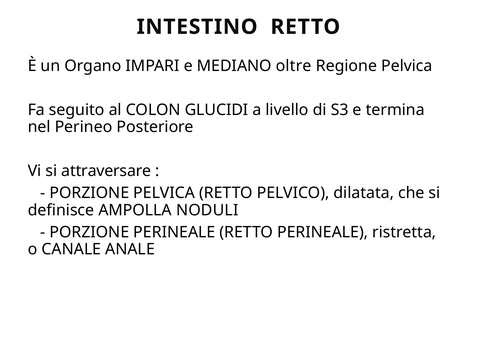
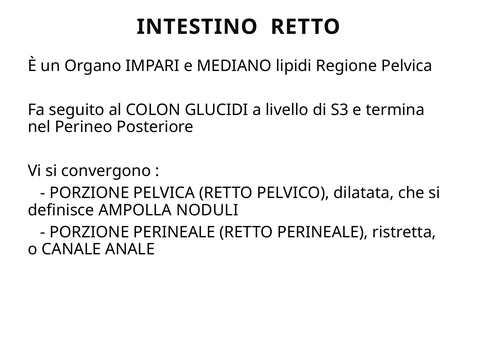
oltre: oltre -> lipidi
attraversare: attraversare -> convergono
